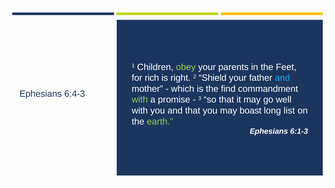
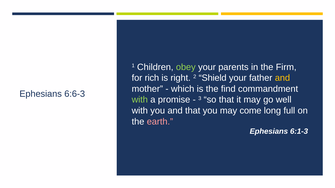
Feet: Feet -> Firm
and at (282, 78) colour: light blue -> yellow
6:4-3: 6:4-3 -> 6:6-3
boast: boast -> come
list: list -> full
earth colour: light green -> pink
